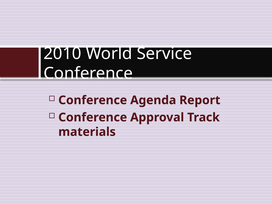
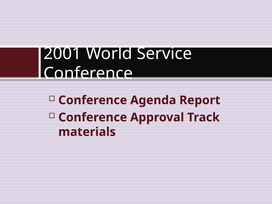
2010: 2010 -> 2001
